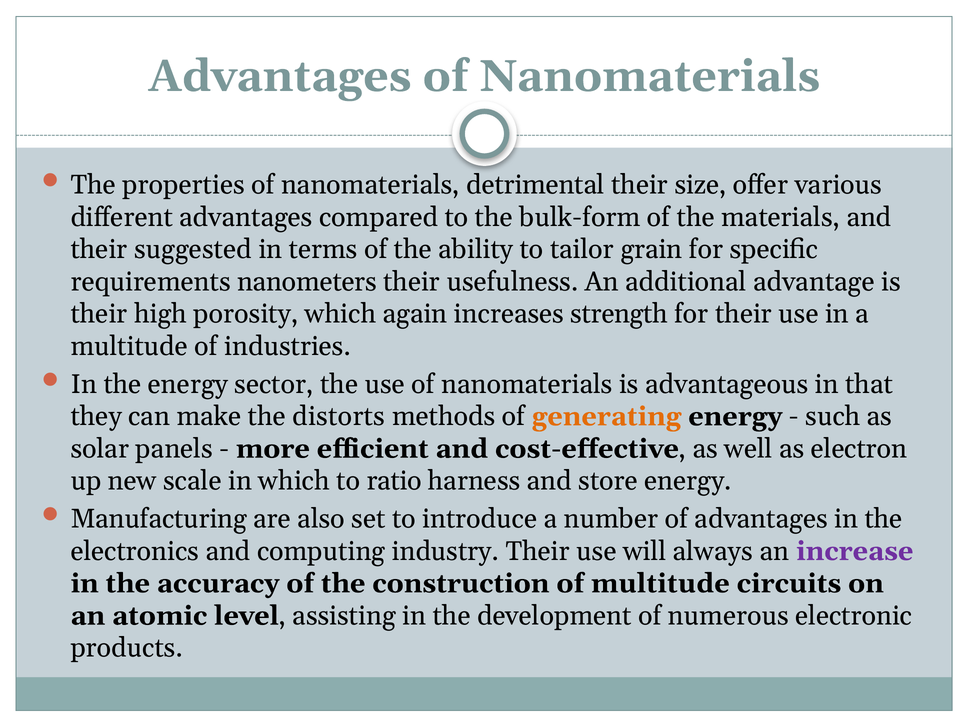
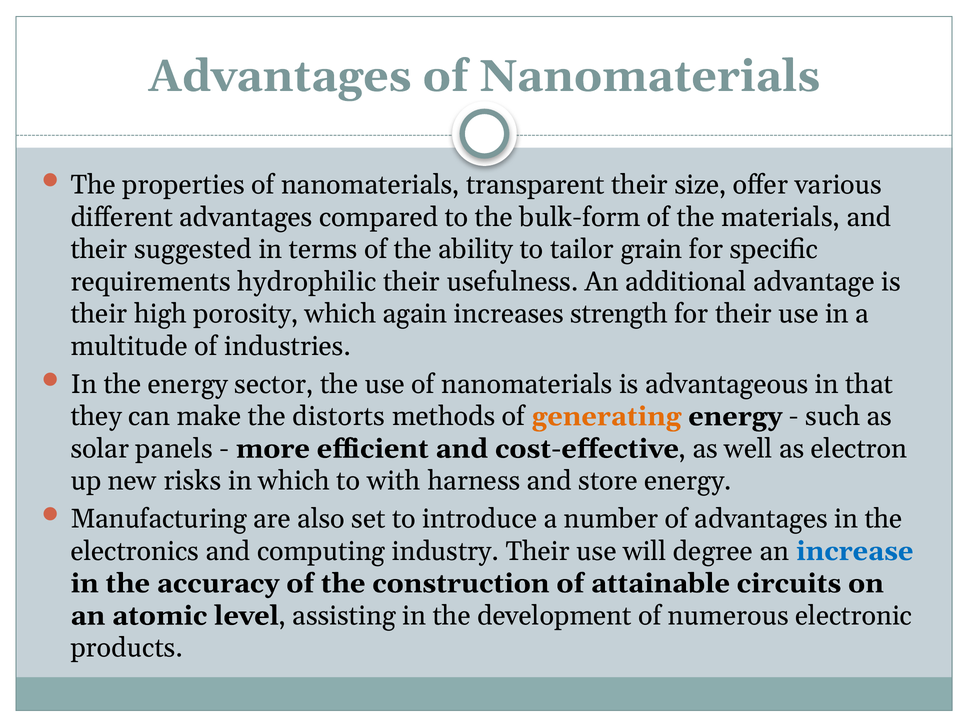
detrimental: detrimental -> transparent
nanometers: nanometers -> hydrophilic
scale: scale -> risks
ratio: ratio -> with
always: always -> degree
increase colour: purple -> blue
of multitude: multitude -> attainable
